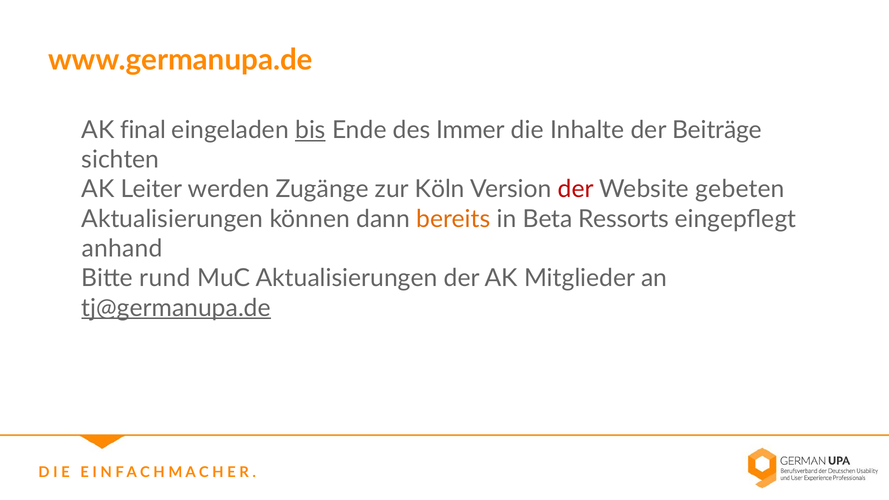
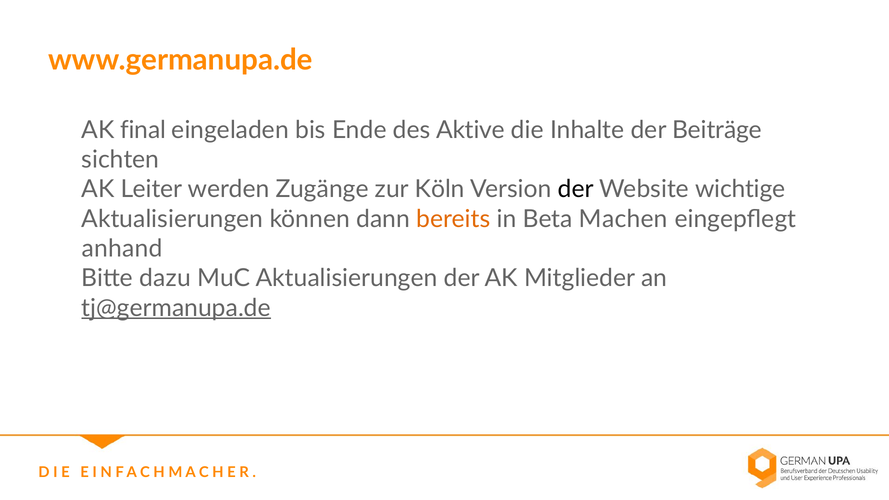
bis underline: present -> none
Immer: Immer -> Aktive
der at (576, 189) colour: red -> black
gebeten: gebeten -> wichtige
Ressorts: Ressorts -> Machen
rund: rund -> dazu
